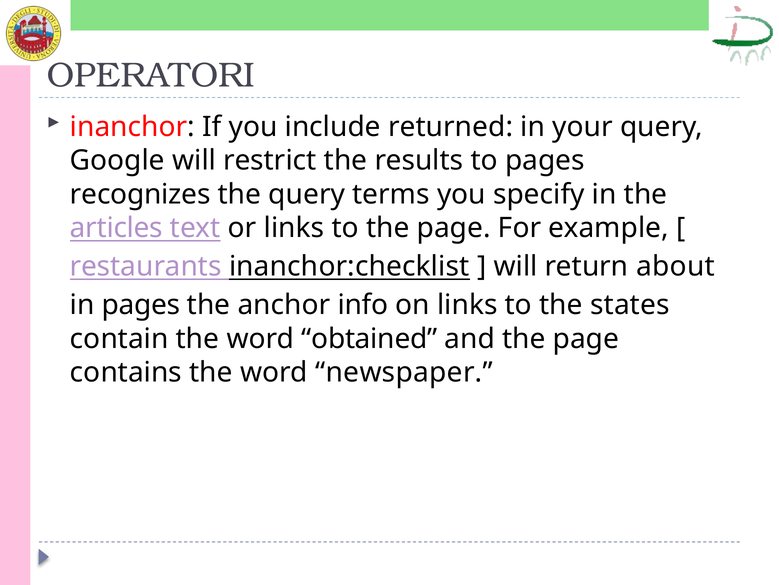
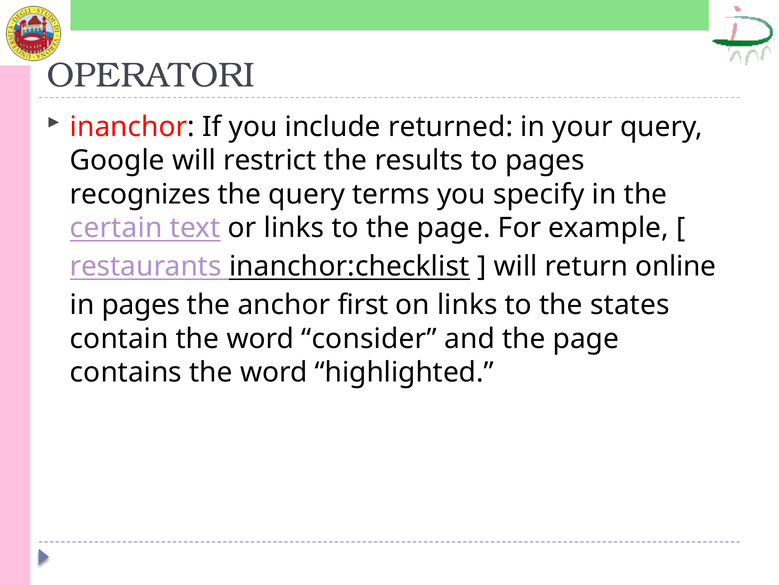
articles: articles -> certain
about: about -> online
info: info -> first
obtained: obtained -> consider
newspaper: newspaper -> highlighted
